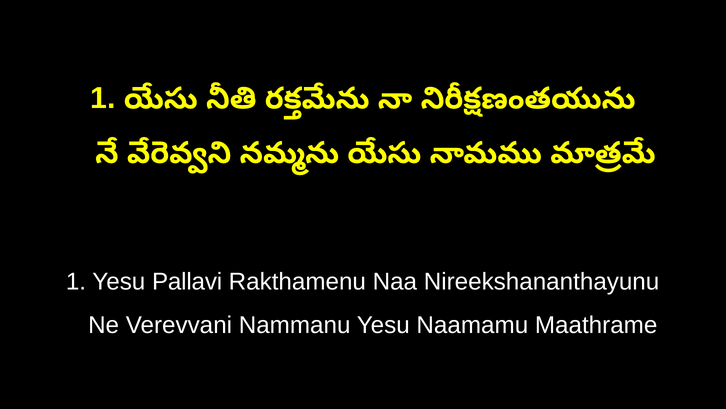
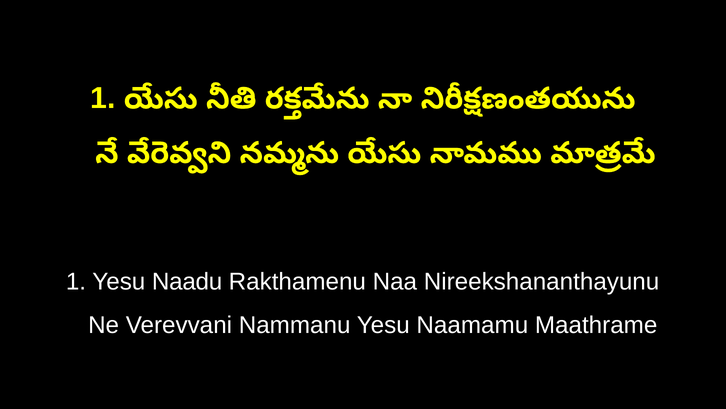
Pallavi: Pallavi -> Naadu
